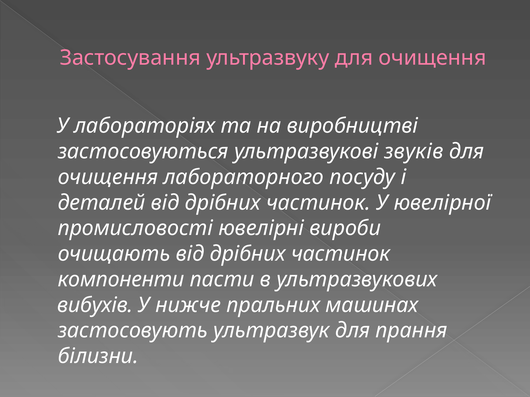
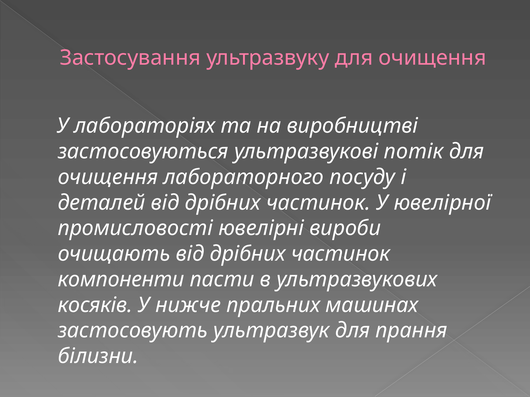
звуків: звуків -> потік
вибухів: вибухів -> косяків
